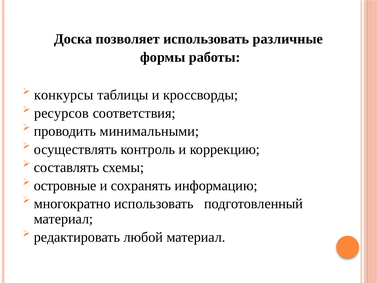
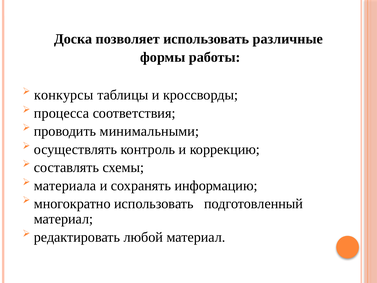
ресурсов: ресурсов -> процесса
островные: островные -> материала
